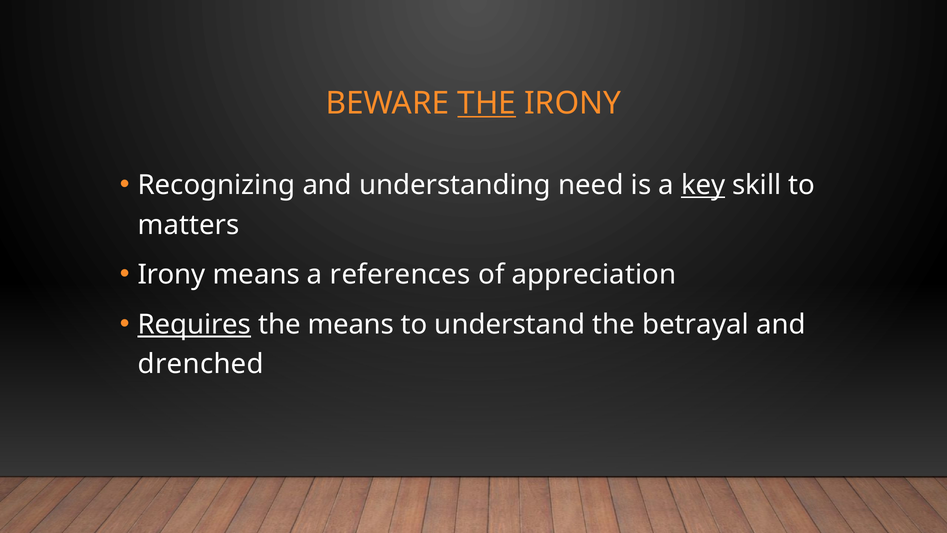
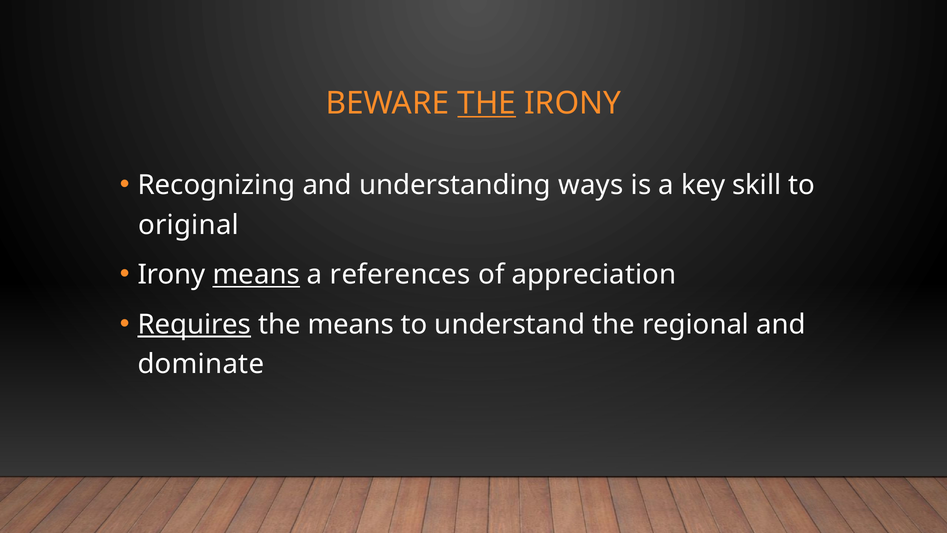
need: need -> ways
key underline: present -> none
matters: matters -> original
means at (256, 275) underline: none -> present
betrayal: betrayal -> regional
drenched: drenched -> dominate
